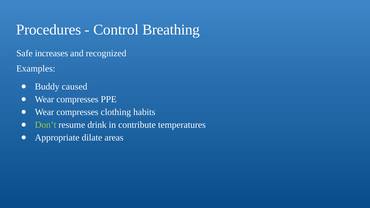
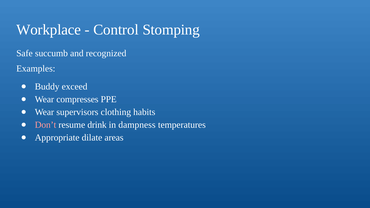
Procedures: Procedures -> Workplace
Breathing: Breathing -> Stomping
increases: increases -> succumb
caused: caused -> exceed
compresses at (77, 112): compresses -> supervisors
Don’t colour: light green -> pink
contribute: contribute -> dampness
